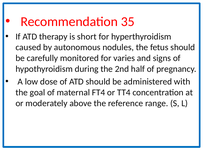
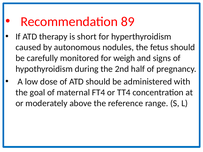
35: 35 -> 89
varies: varies -> weigh
